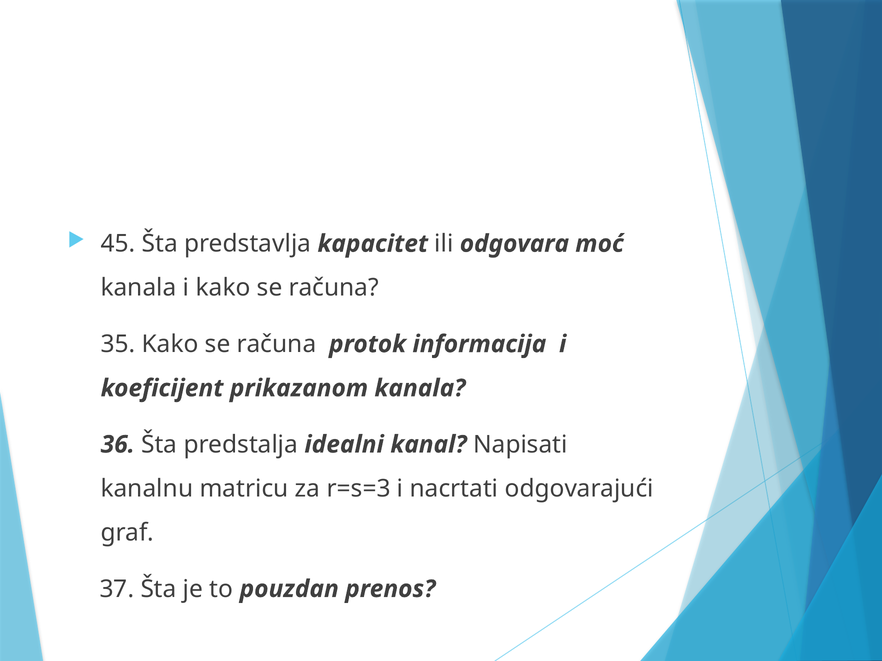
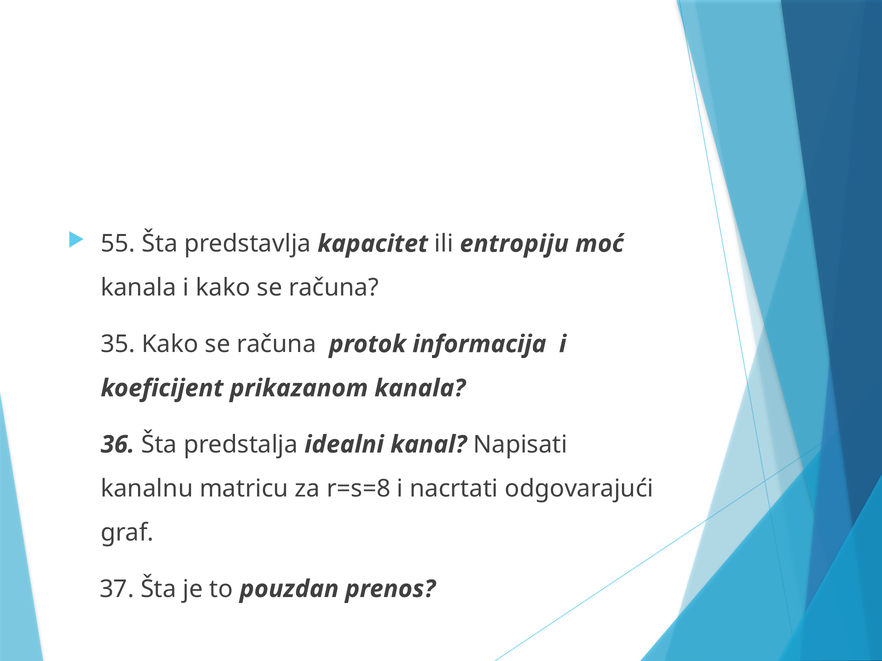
45: 45 -> 55
odgovara: odgovara -> entropiju
r=s=3: r=s=3 -> r=s=8
